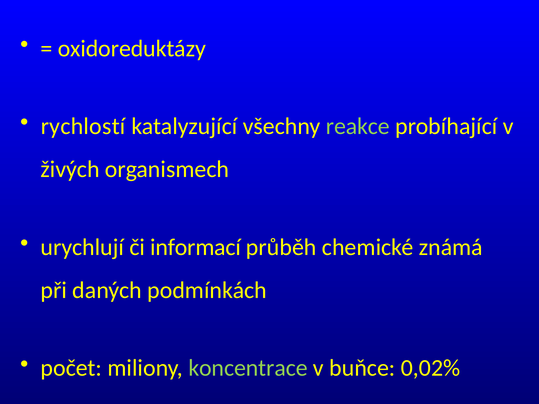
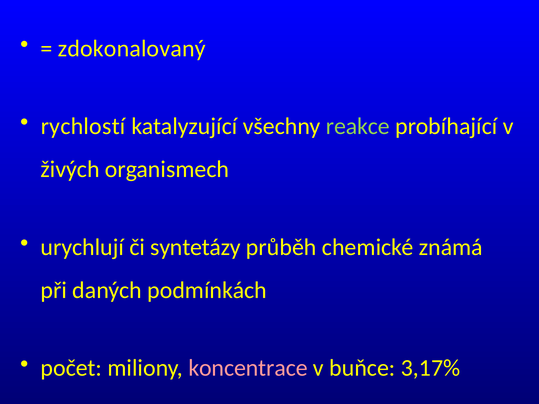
oxidoreduktázy: oxidoreduktázy -> zdokonalovaný
informací: informací -> syntetázy
koncentrace colour: light green -> pink
0,02%: 0,02% -> 3,17%
